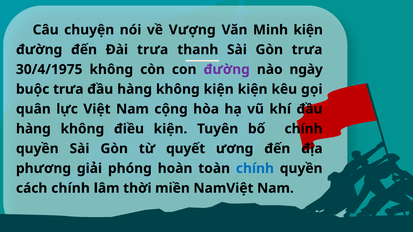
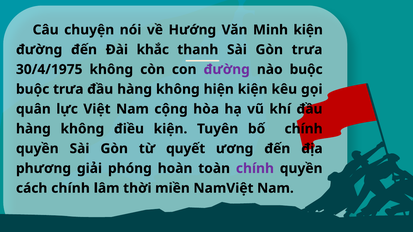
Vượng: Vượng -> Hướng
Đài trưa: trưa -> khắc
ngày at (306, 70): ngày -> buộc
không kiện: kiện -> hiện
chính at (255, 169) colour: blue -> purple
